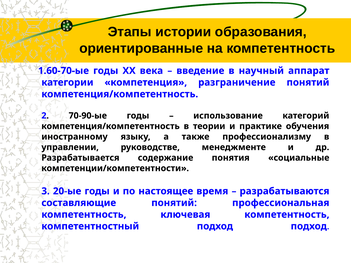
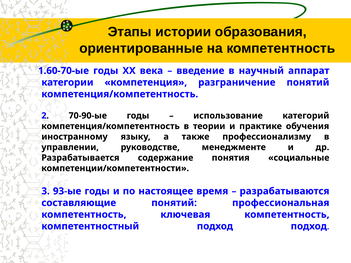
20-ые: 20-ые -> 93-ые
